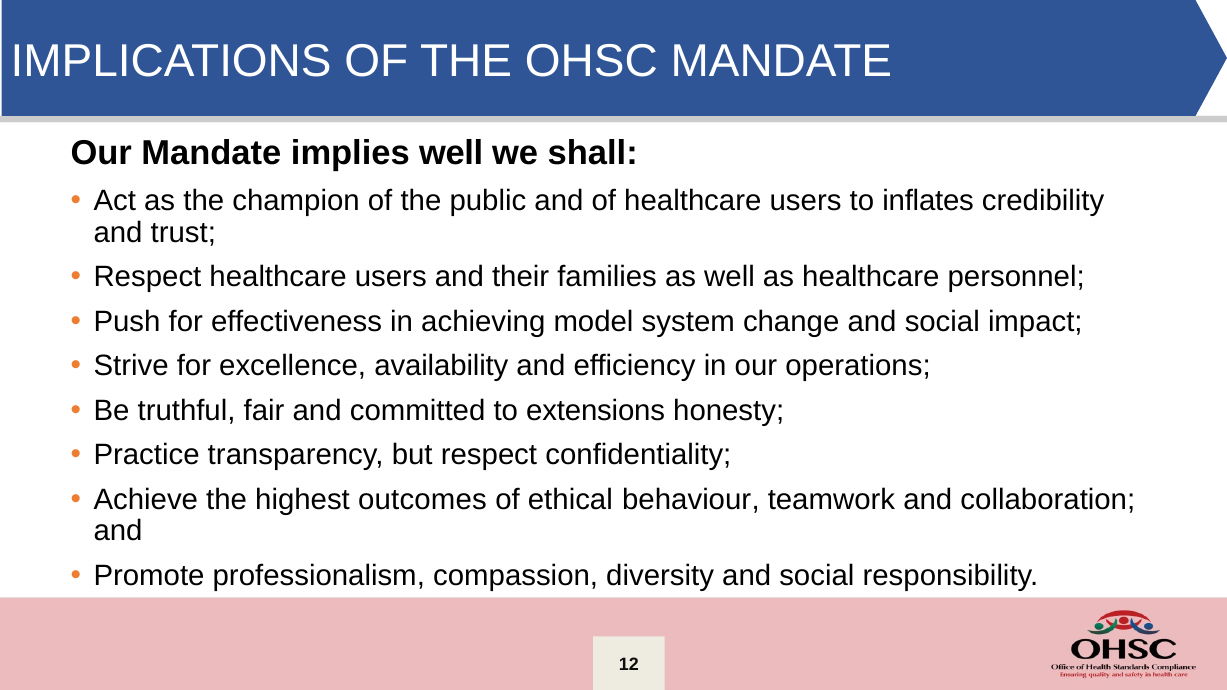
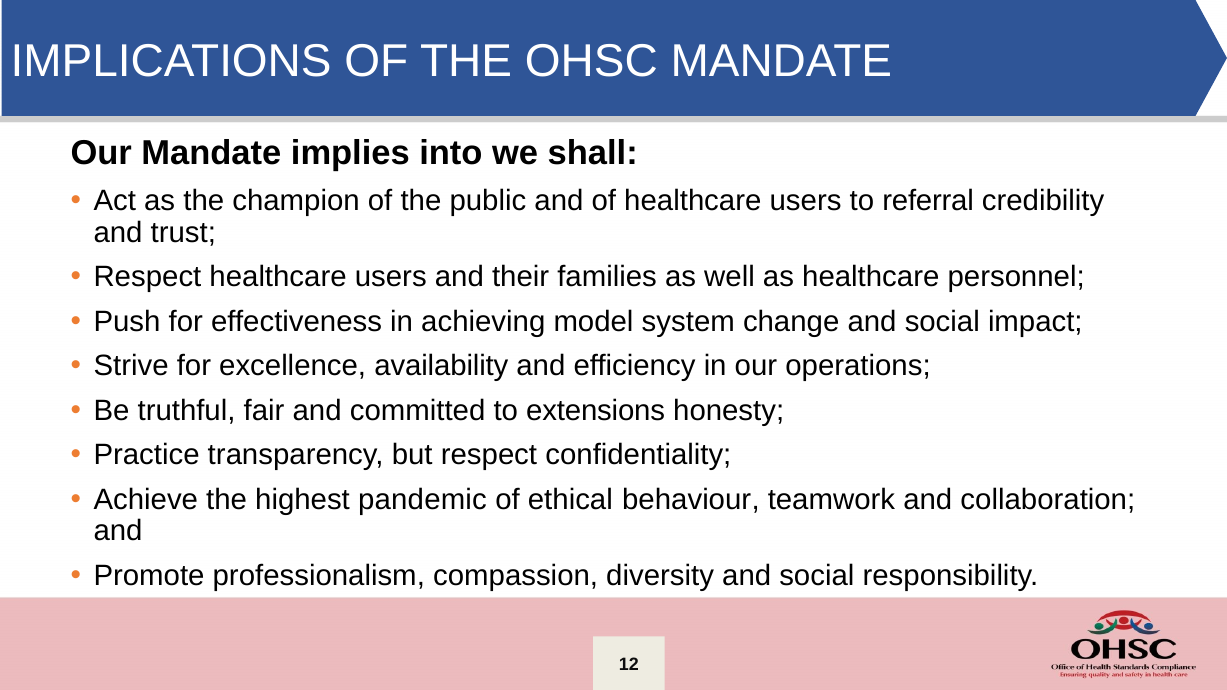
implies well: well -> into
inflates: inflates -> referral
outcomes: outcomes -> pandemic
